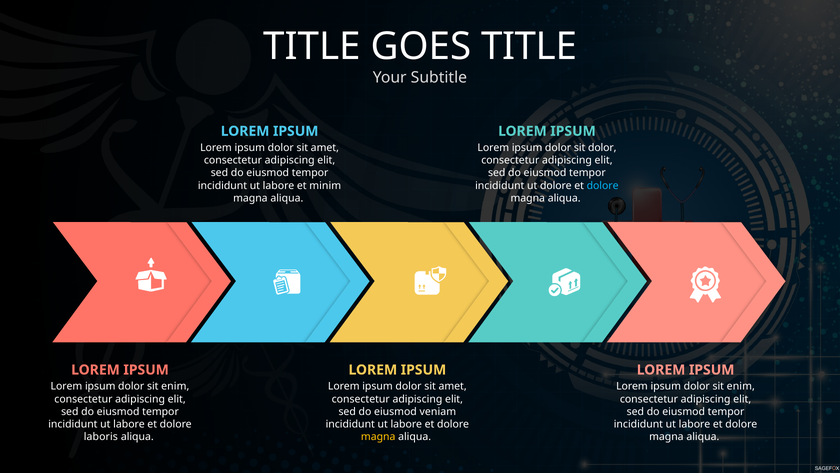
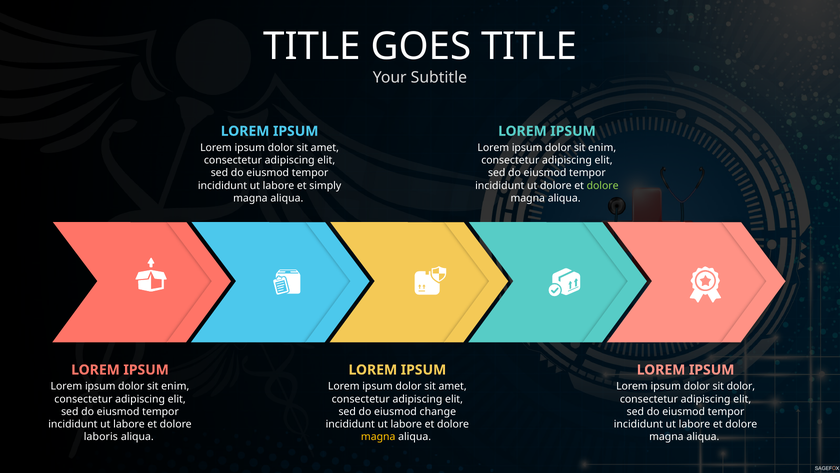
dolor at (602, 148): dolor -> enim
minim: minim -> simply
dolore at (603, 185) colour: light blue -> light green
enim at (741, 386): enim -> dolor
veniam: veniam -> change
